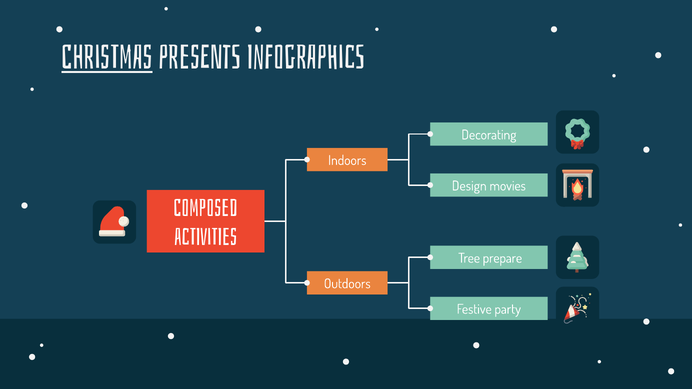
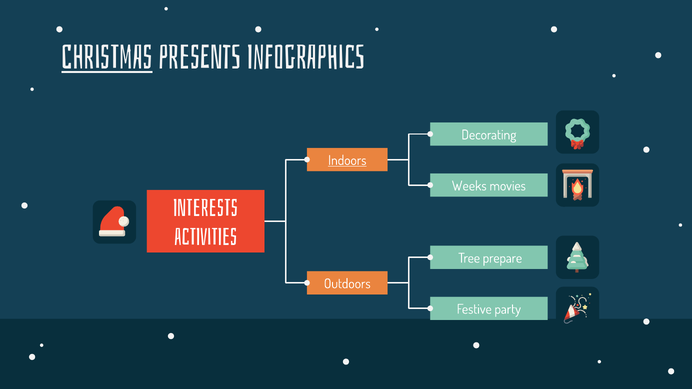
Indoors underline: none -> present
Design: Design -> Weeks
Composed: Composed -> Interests
